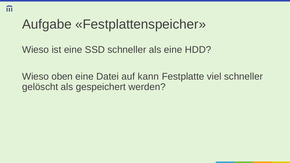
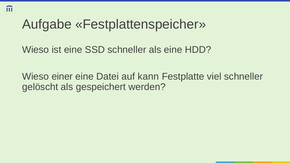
oben: oben -> einer
